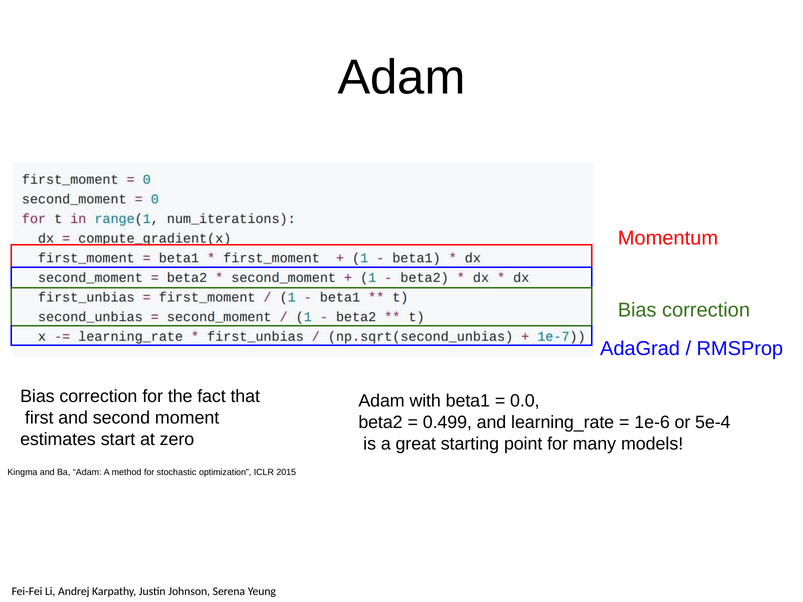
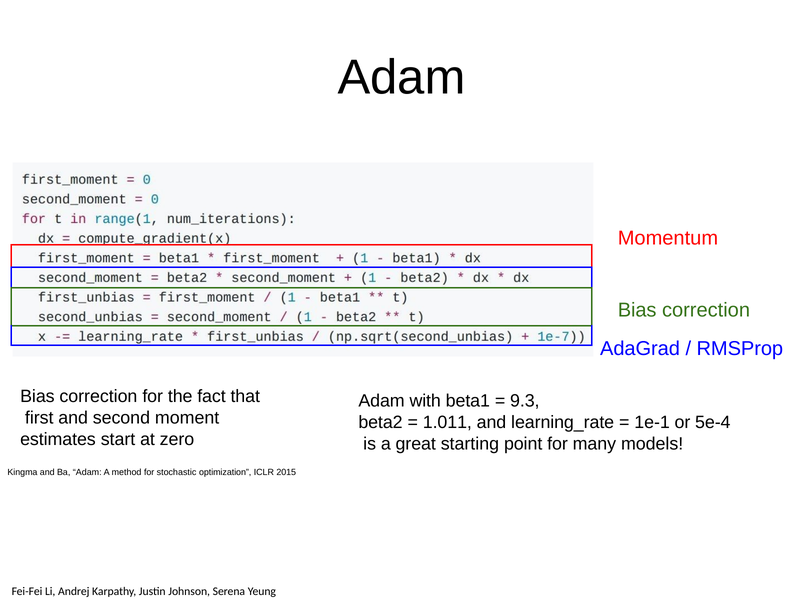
0.0: 0.0 -> 9.3
0.499: 0.499 -> 1.011
1e-6: 1e-6 -> 1e-1
